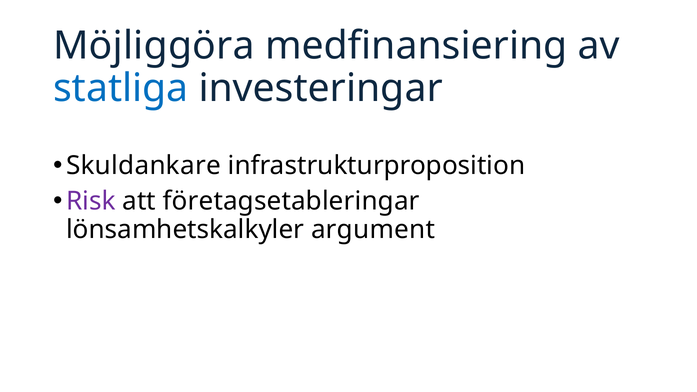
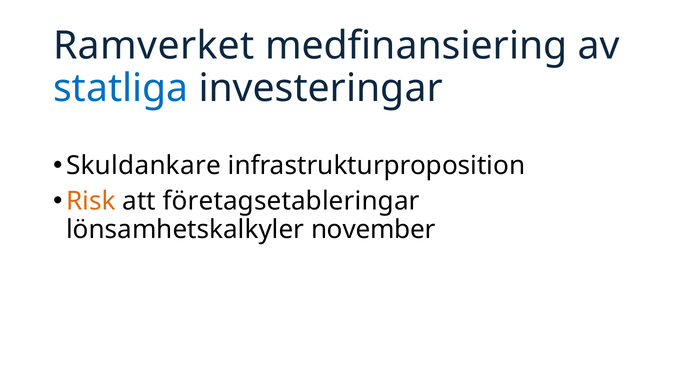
Möjliggöra: Möjliggöra -> Ramverket
Risk colour: purple -> orange
argument: argument -> november
